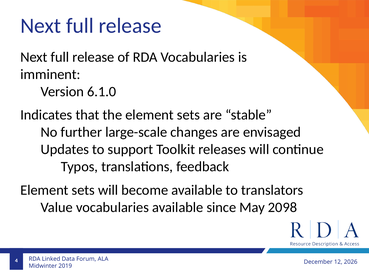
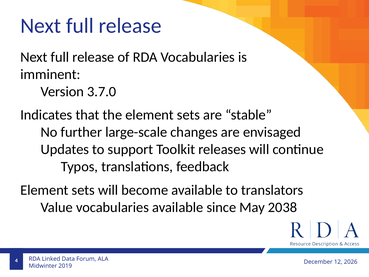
6.1.0: 6.1.0 -> 3.7.0
2098: 2098 -> 2038
